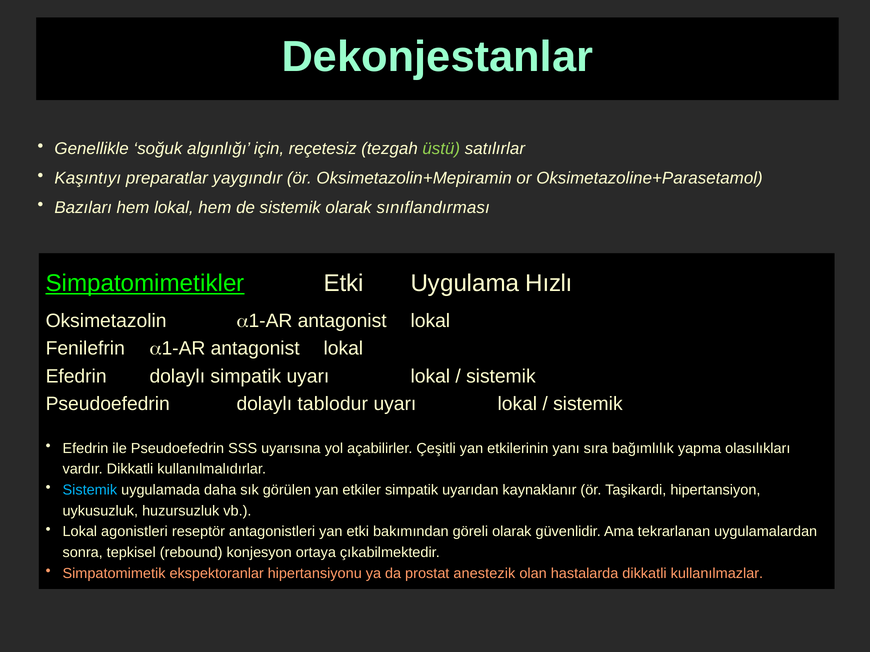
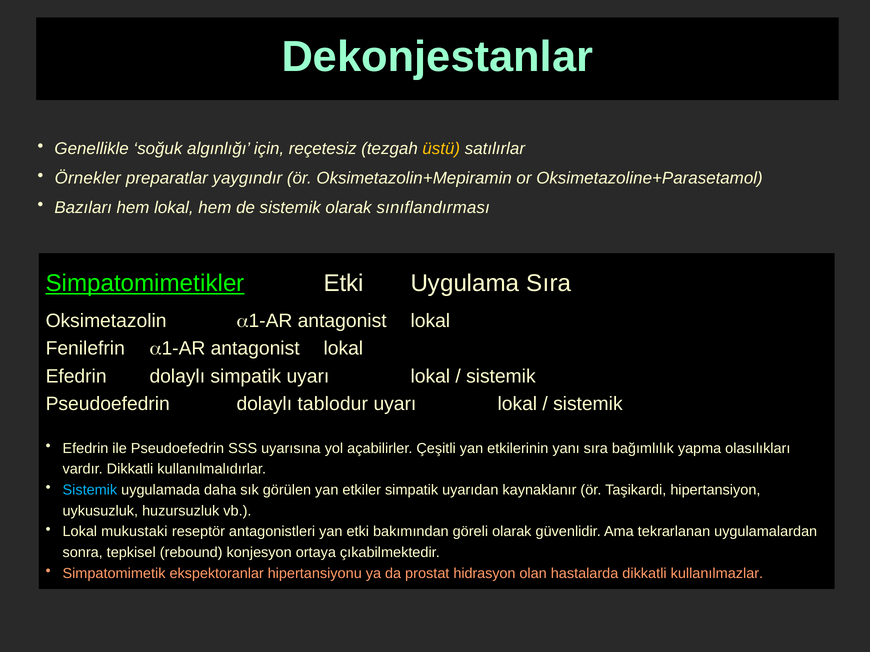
üstü colour: light green -> yellow
Kaşıntıyı: Kaşıntıyı -> Örnekler
Uygulama Hızlı: Hızlı -> Sıra
agonistleri: agonistleri -> mukustaki
anestezik: anestezik -> hidrasyon
